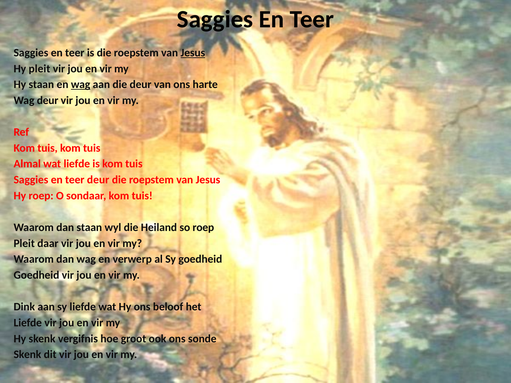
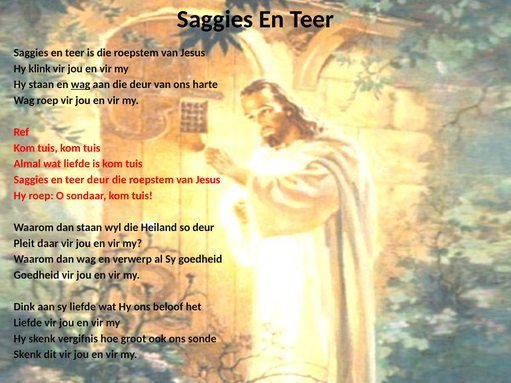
Jesus at (193, 53) underline: present -> none
Hy pleit: pleit -> klink
Wag deur: deur -> roep
so roep: roep -> deur
